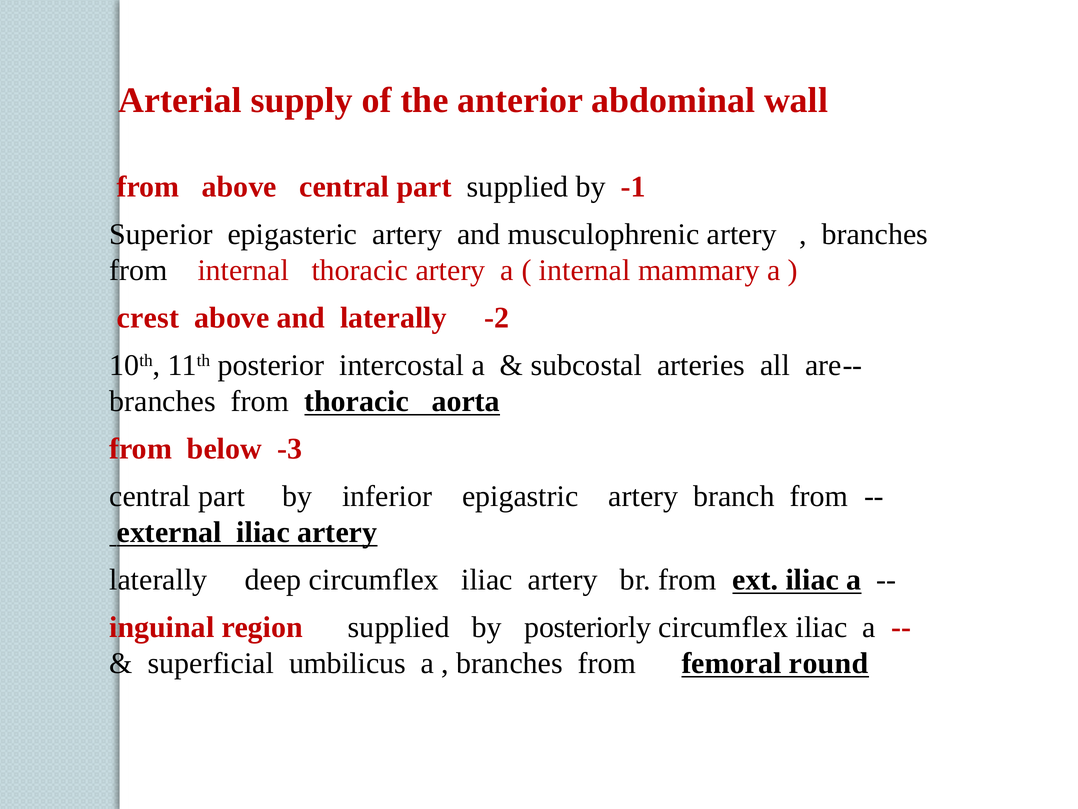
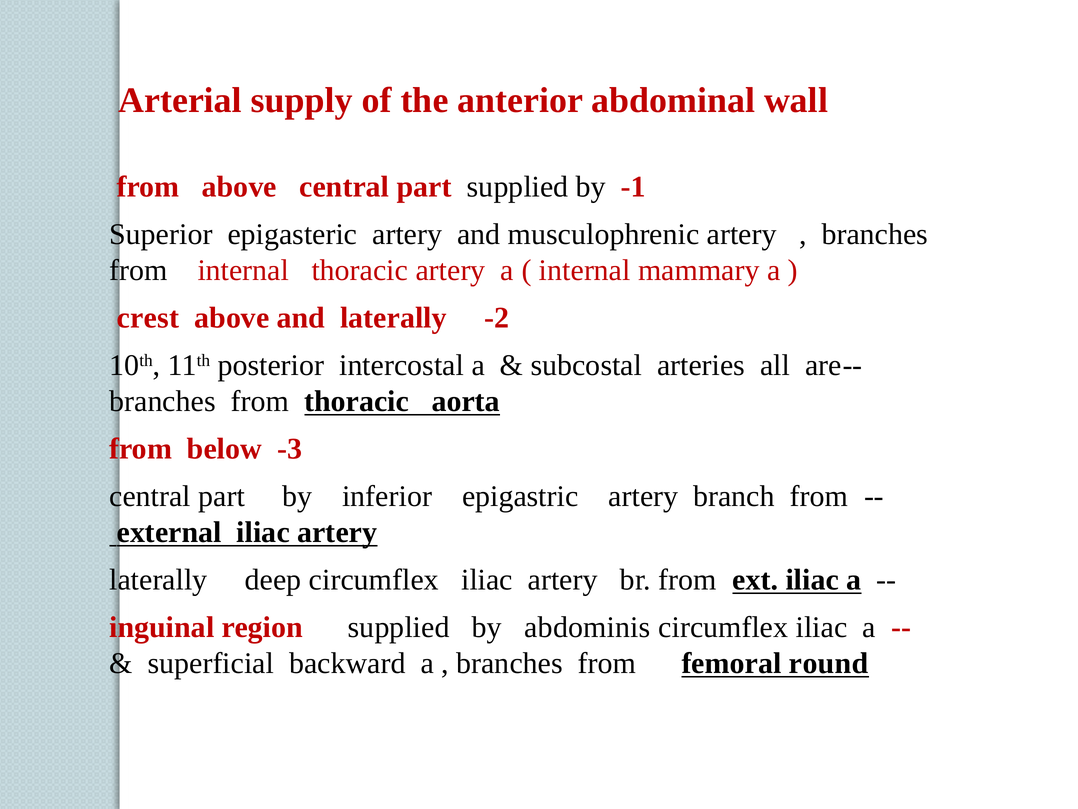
posteriorly: posteriorly -> abdominis
umbilicus: umbilicus -> backward
